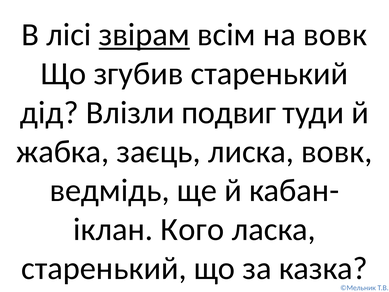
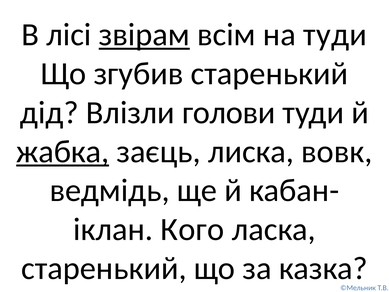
на вовк: вовк -> туди
подвиг: подвиг -> голови
жабка underline: none -> present
